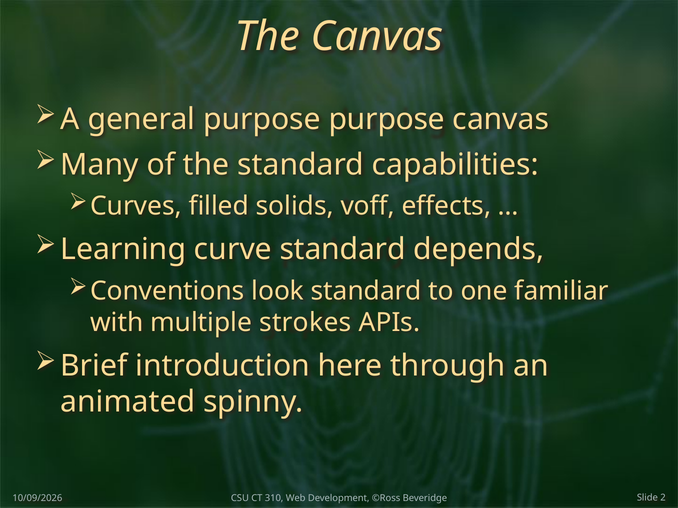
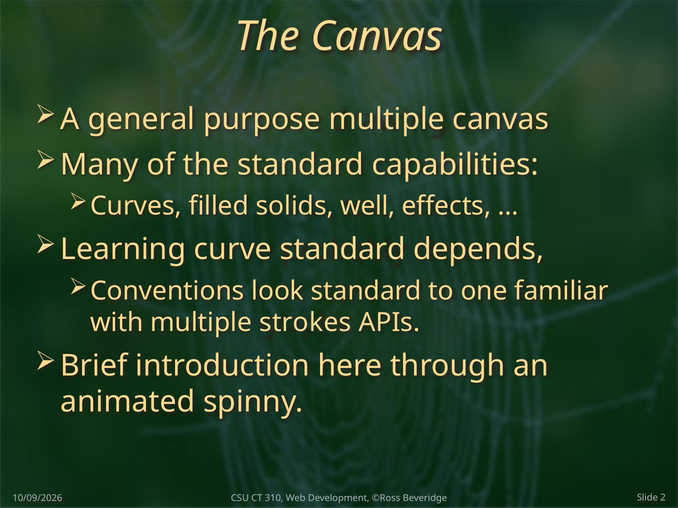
purpose purpose: purpose -> multiple
voff: voff -> well
